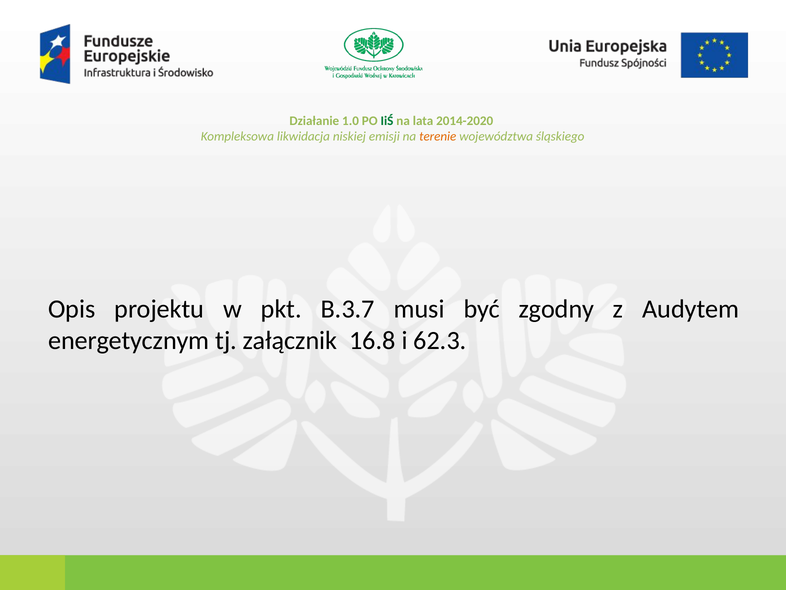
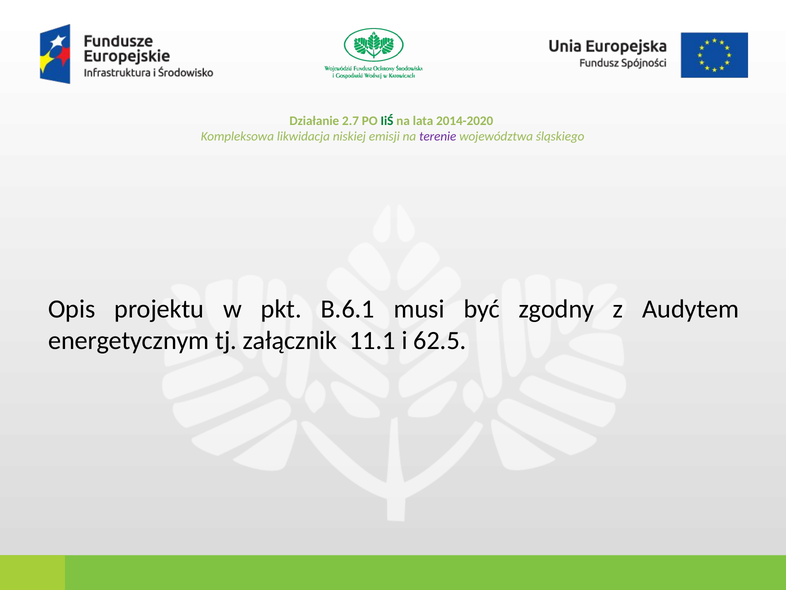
1.0: 1.0 -> 2.7
terenie colour: orange -> purple
B.3.7: B.3.7 -> B.6.1
16.8: 16.8 -> 11.1
62.3: 62.3 -> 62.5
